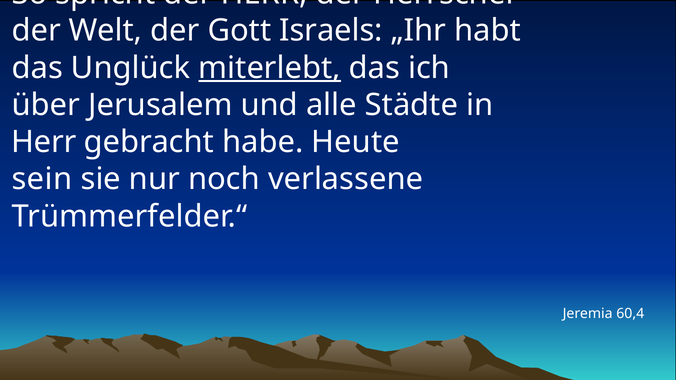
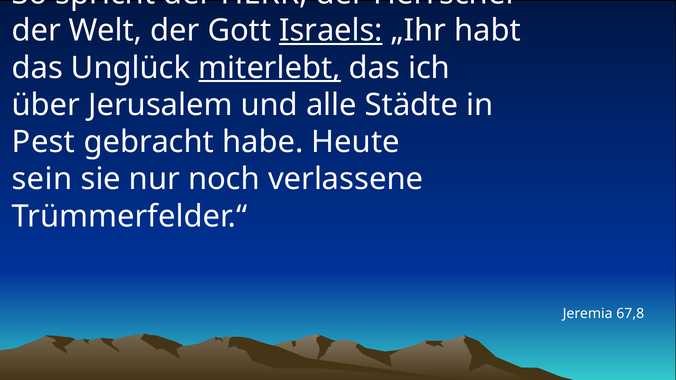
Israels underline: none -> present
Herr at (44, 142): Herr -> Pest
60,4: 60,4 -> 67,8
